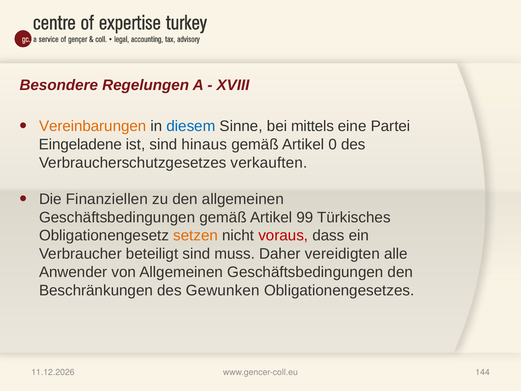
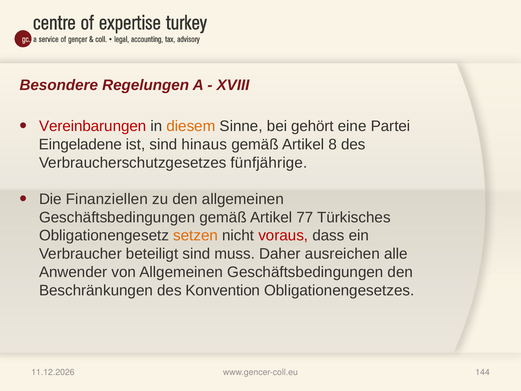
Vereinbarungen colour: orange -> red
diesem colour: blue -> orange
mittels: mittels -> gehört
0: 0 -> 8
verkauften: verkauften -> fünfjährige
99: 99 -> 77
vereidigten: vereidigten -> ausreichen
Gewunken: Gewunken -> Konvention
